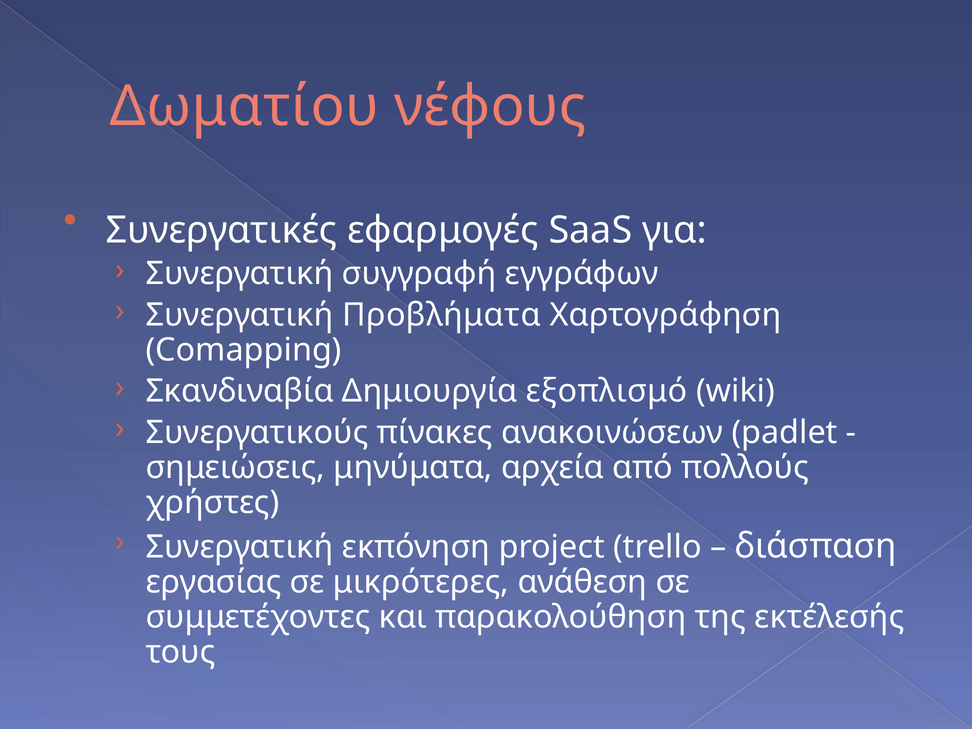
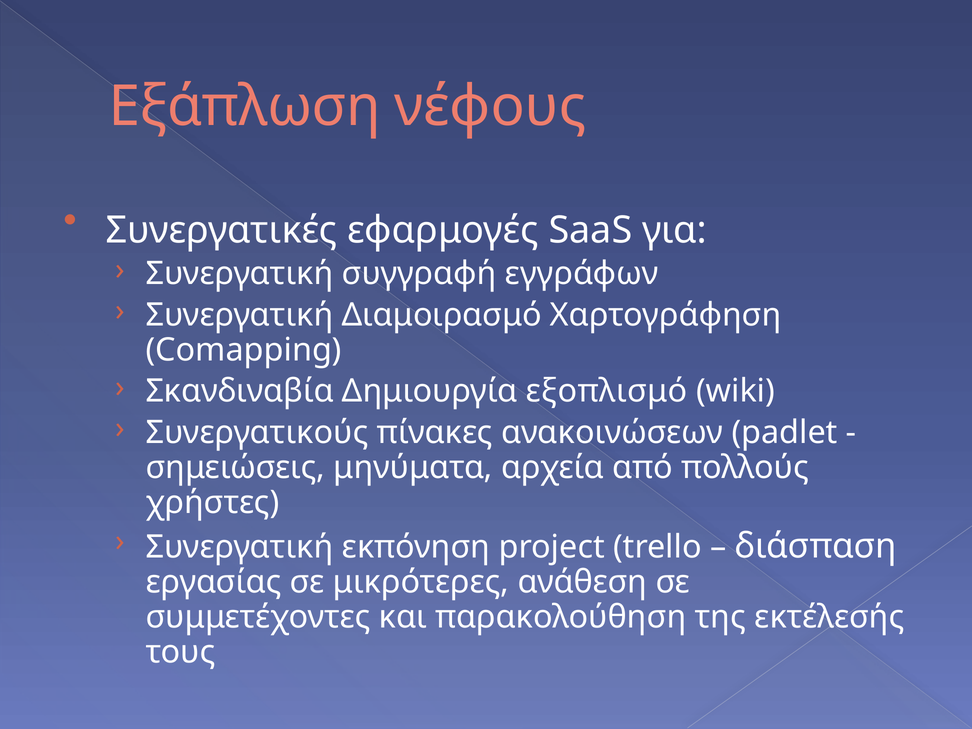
Δωματίου: Δωματίου -> Εξάπλωση
Προβλήματα: Προβλήματα -> Διαμοιρασμό
